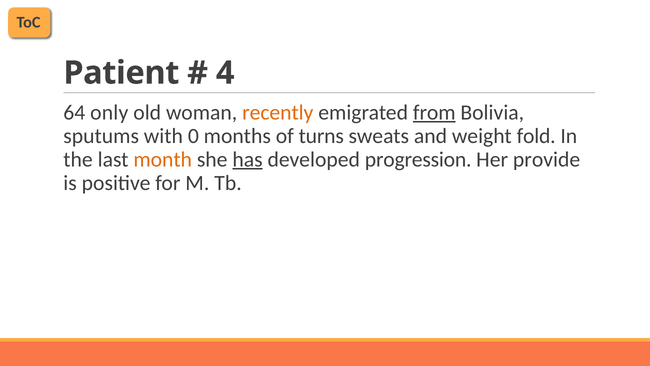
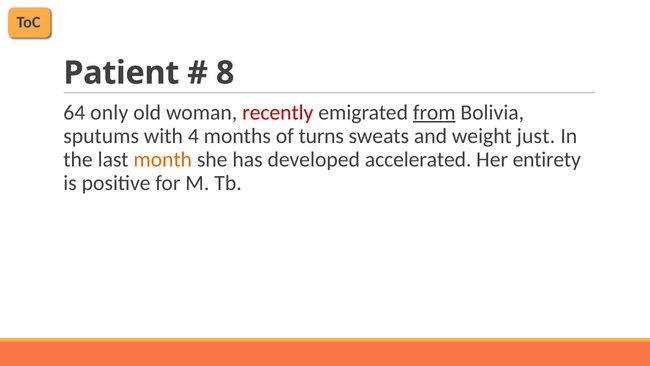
4: 4 -> 8
recently colour: orange -> red
0: 0 -> 4
fold: fold -> just
has underline: present -> none
progression: progression -> accelerated
provide: provide -> entirety
